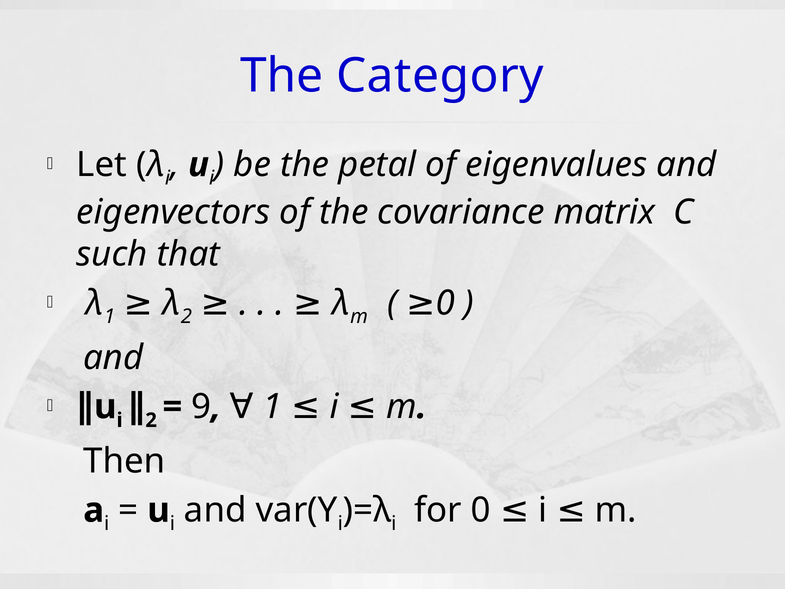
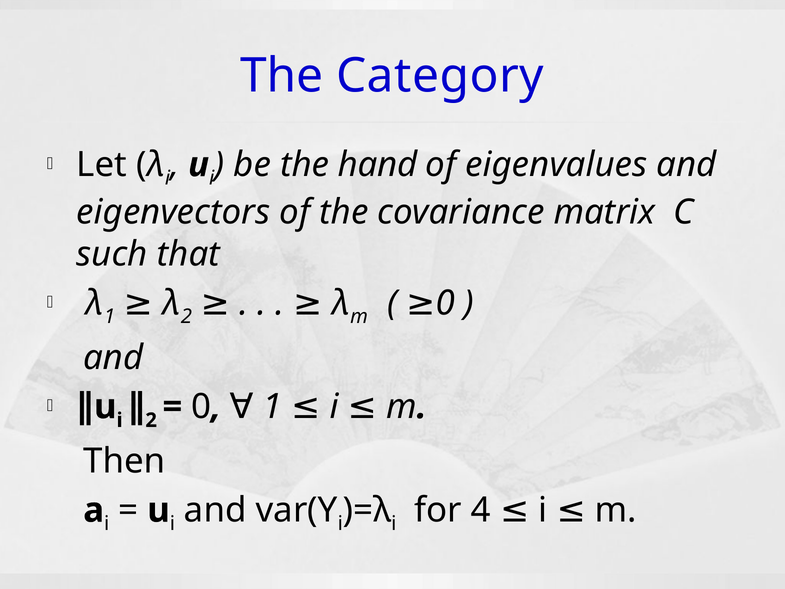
petal: petal -> hand
9 at (201, 407): 9 -> 0
for 0: 0 -> 4
